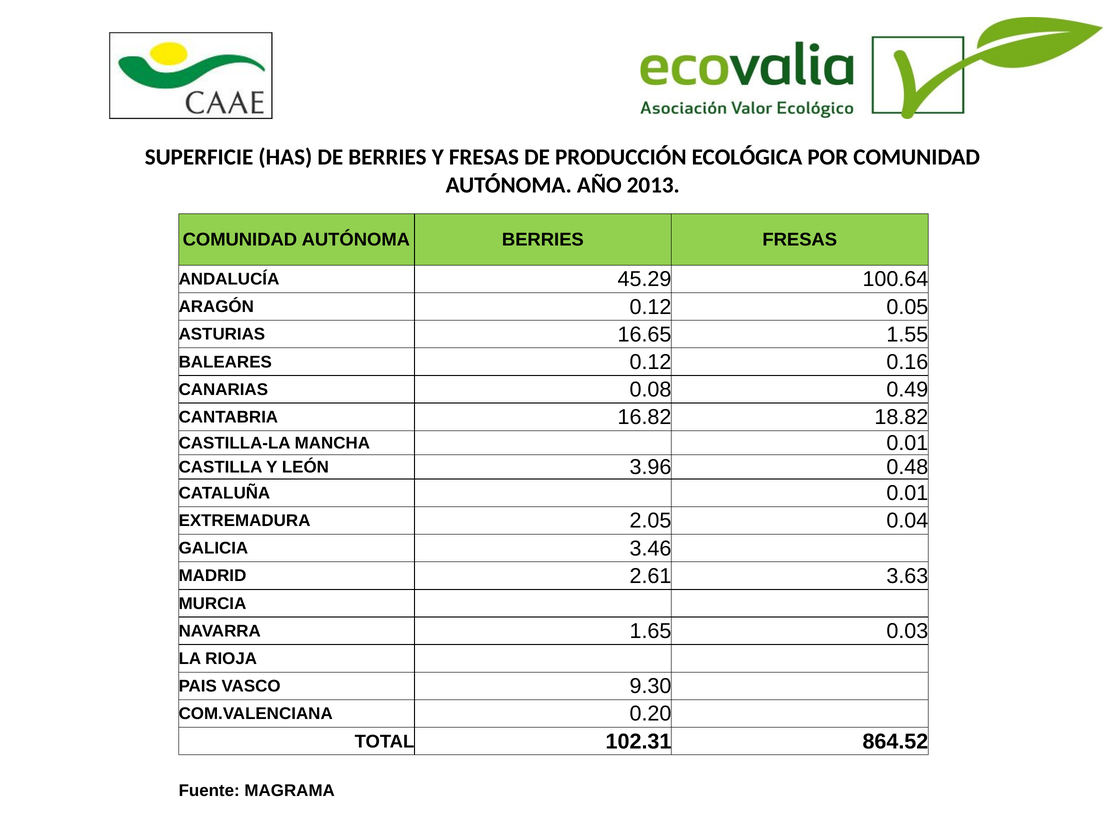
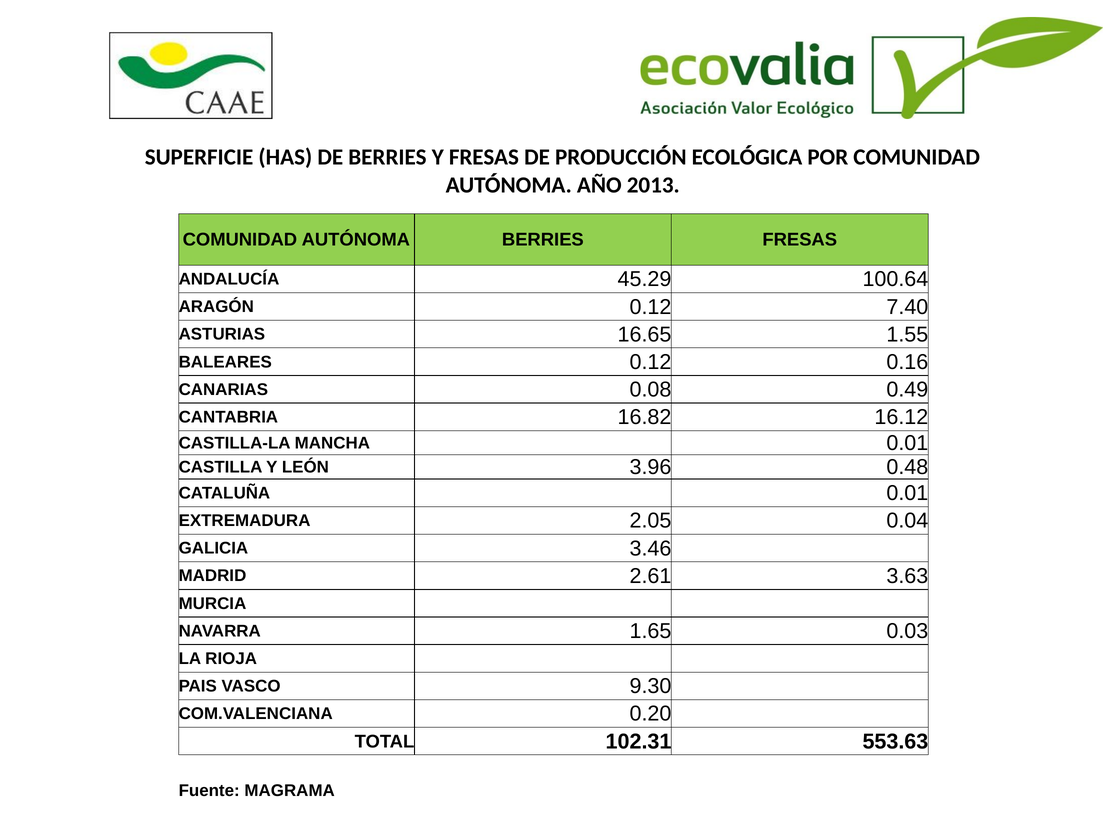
0.05: 0.05 -> 7.40
18.82: 18.82 -> 16.12
864.52: 864.52 -> 553.63
